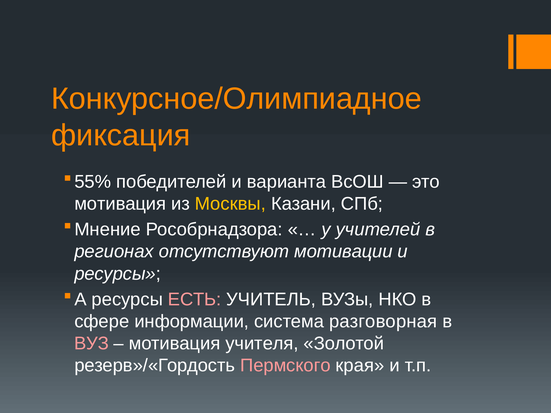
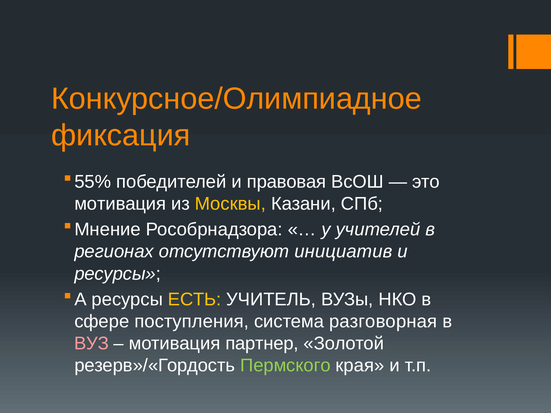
варианта: варианта -> правовая
мотивации: мотивации -> инициатив
ЕСТЬ colour: pink -> yellow
информации: информации -> поступления
учителя: учителя -> партнер
Пермского colour: pink -> light green
